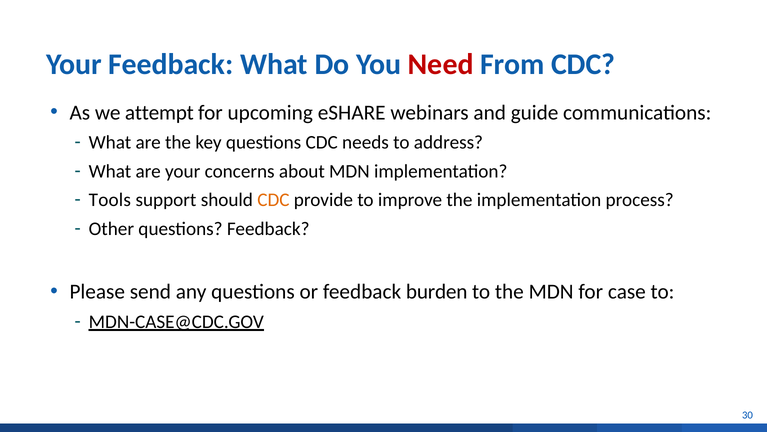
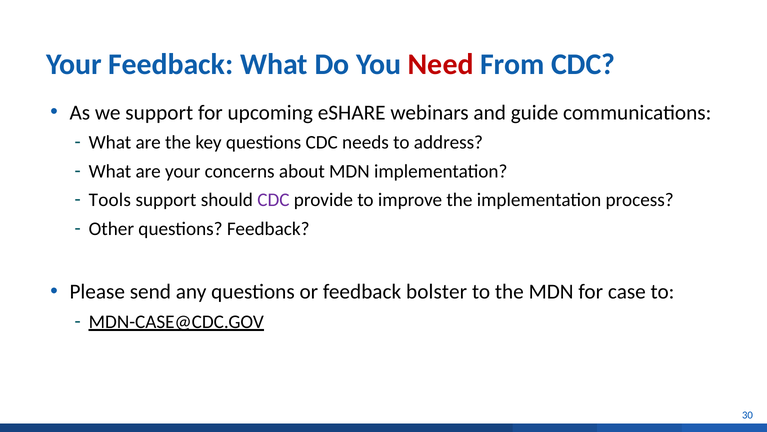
we attempt: attempt -> support
CDC at (273, 200) colour: orange -> purple
burden: burden -> bolster
